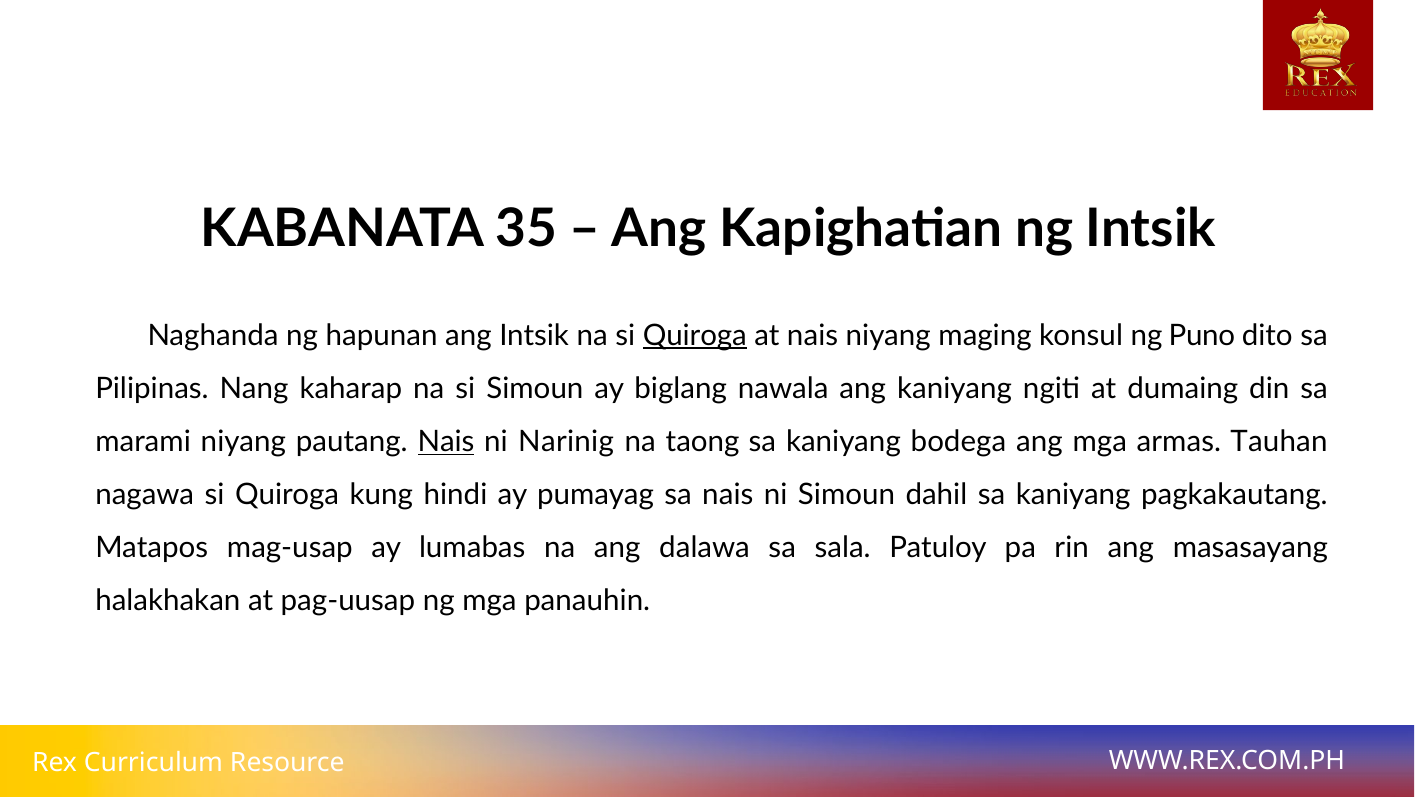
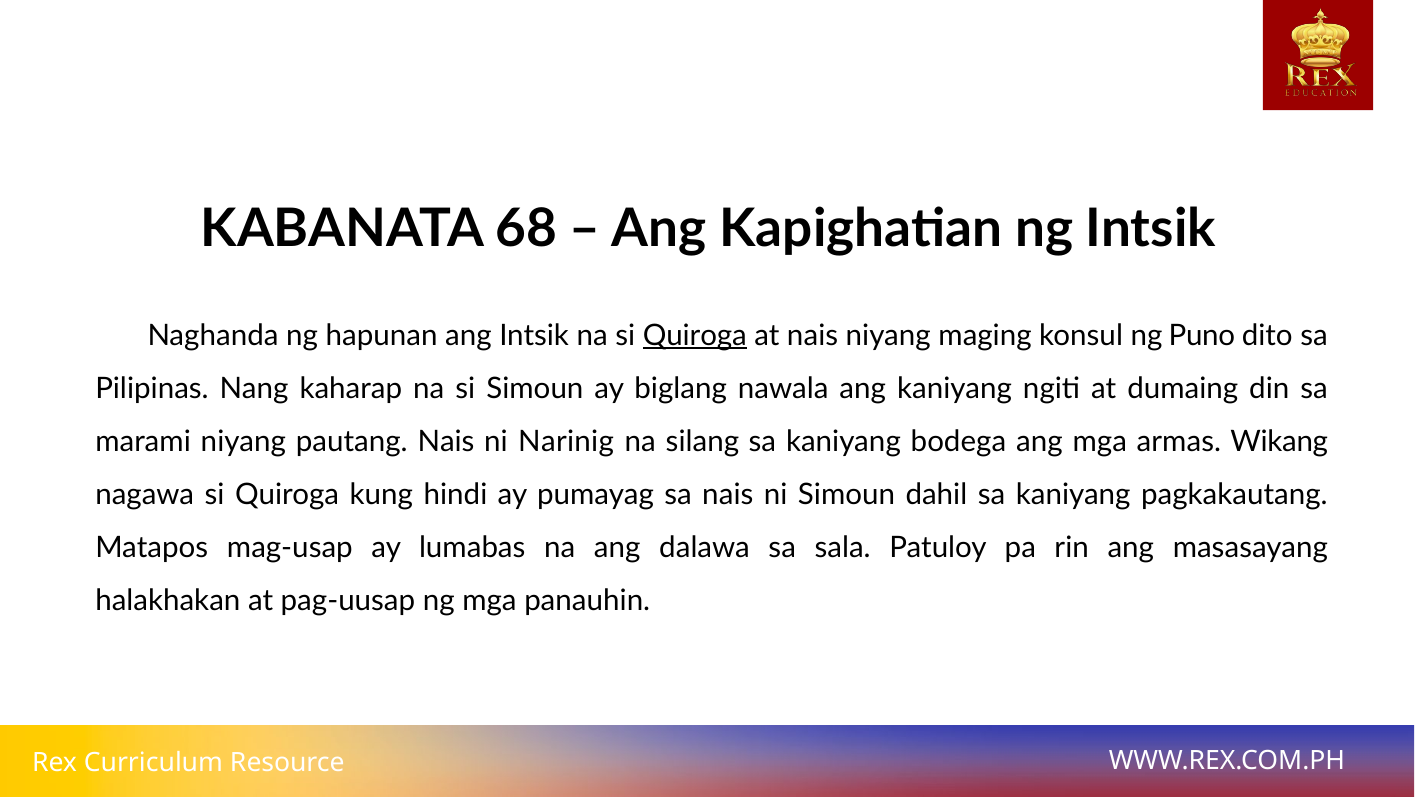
35: 35 -> 68
Nais at (446, 442) underline: present -> none
taong: taong -> silang
Tauhan: Tauhan -> Wikang
